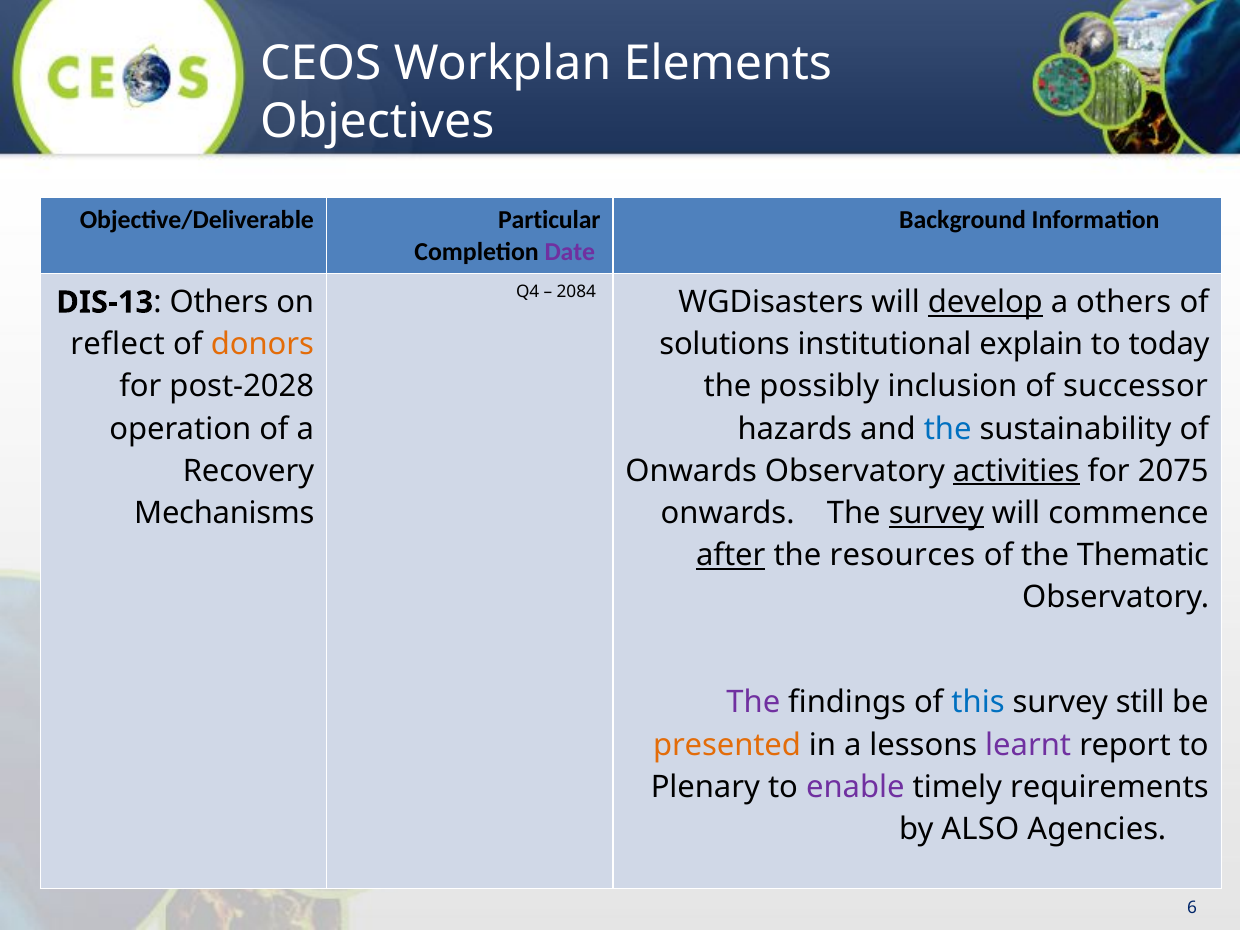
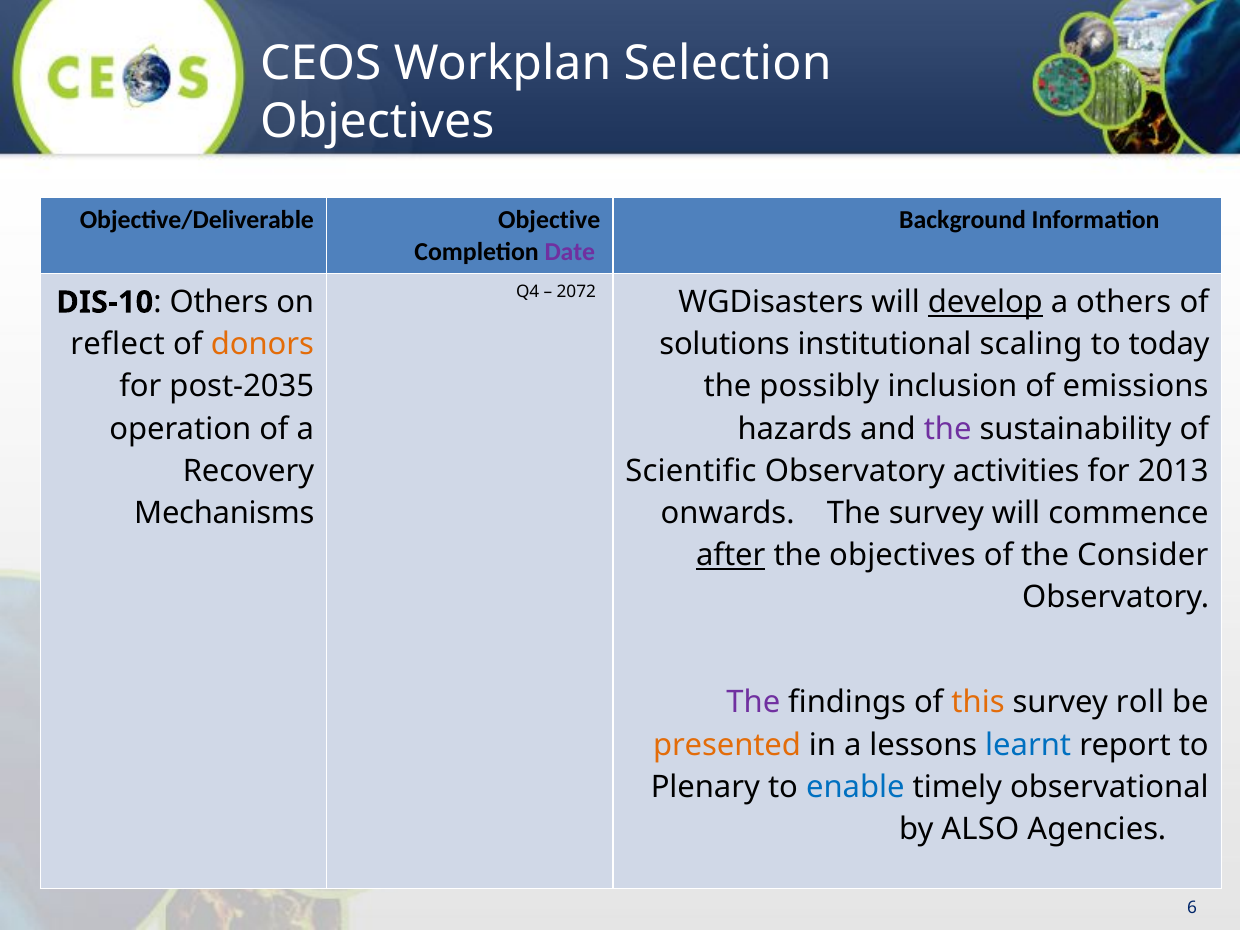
Elements: Elements -> Selection
Particular: Particular -> Objective
2084: 2084 -> 2072
DIS-13: DIS-13 -> DIS-10
explain: explain -> scaling
post-2028: post-2028 -> post-2035
successor: successor -> emissions
the at (948, 429) colour: blue -> purple
Onwards at (691, 471): Onwards -> Scientific
activities underline: present -> none
2075: 2075 -> 2013
survey at (936, 513) underline: present -> none
the resources: resources -> objectives
Thematic: Thematic -> Consider
this colour: blue -> orange
still: still -> roll
learnt colour: purple -> blue
enable colour: purple -> blue
requirements: requirements -> observational
